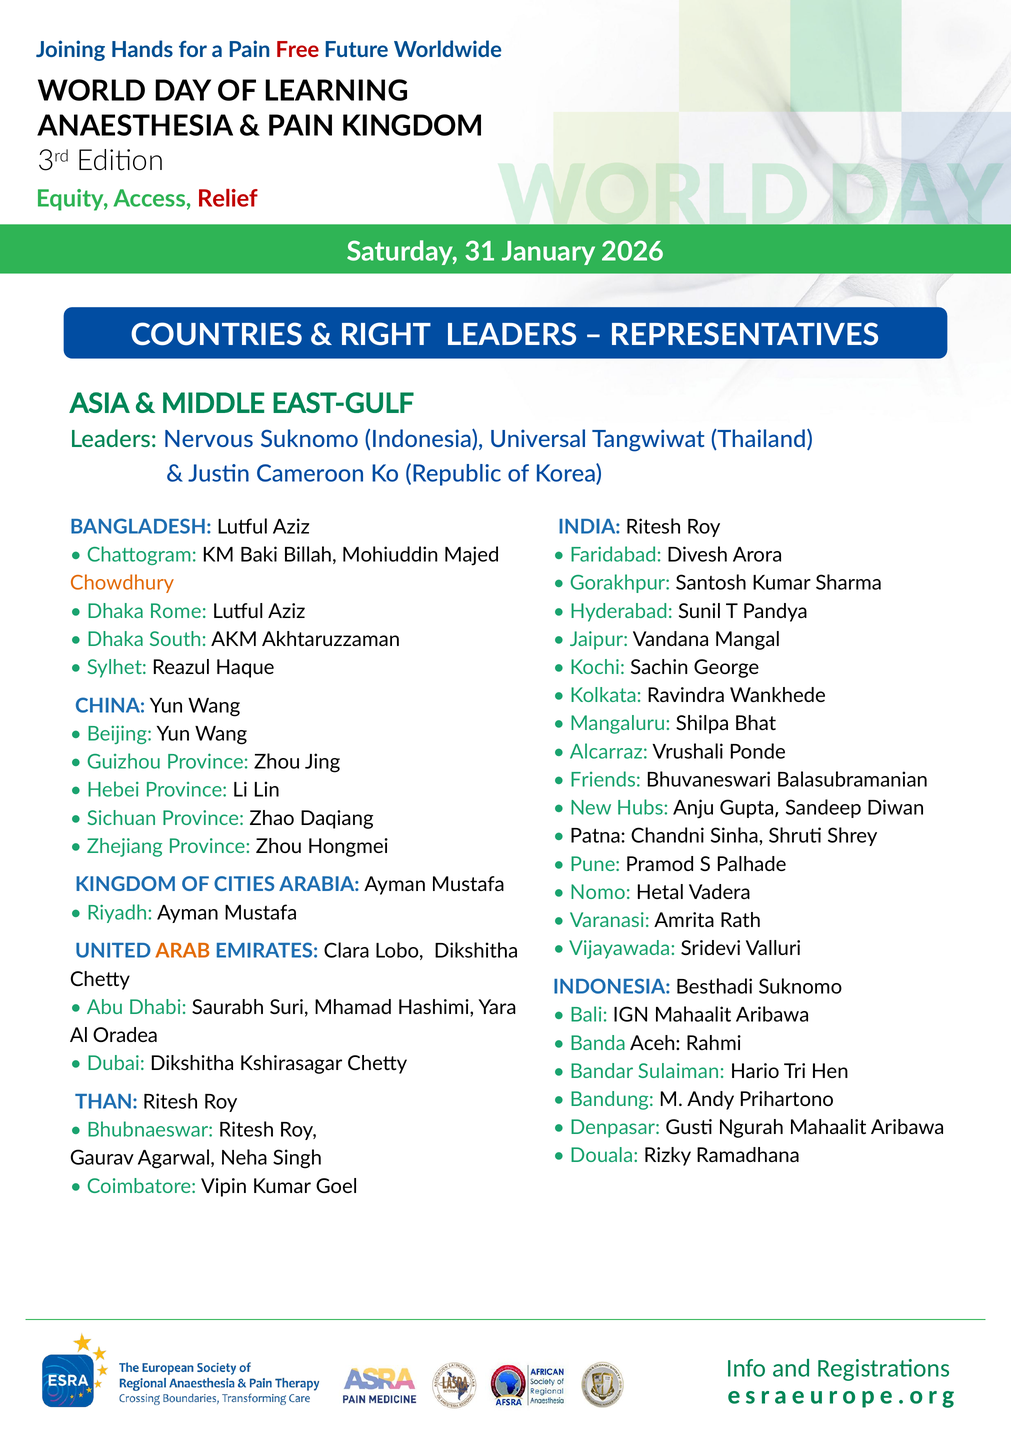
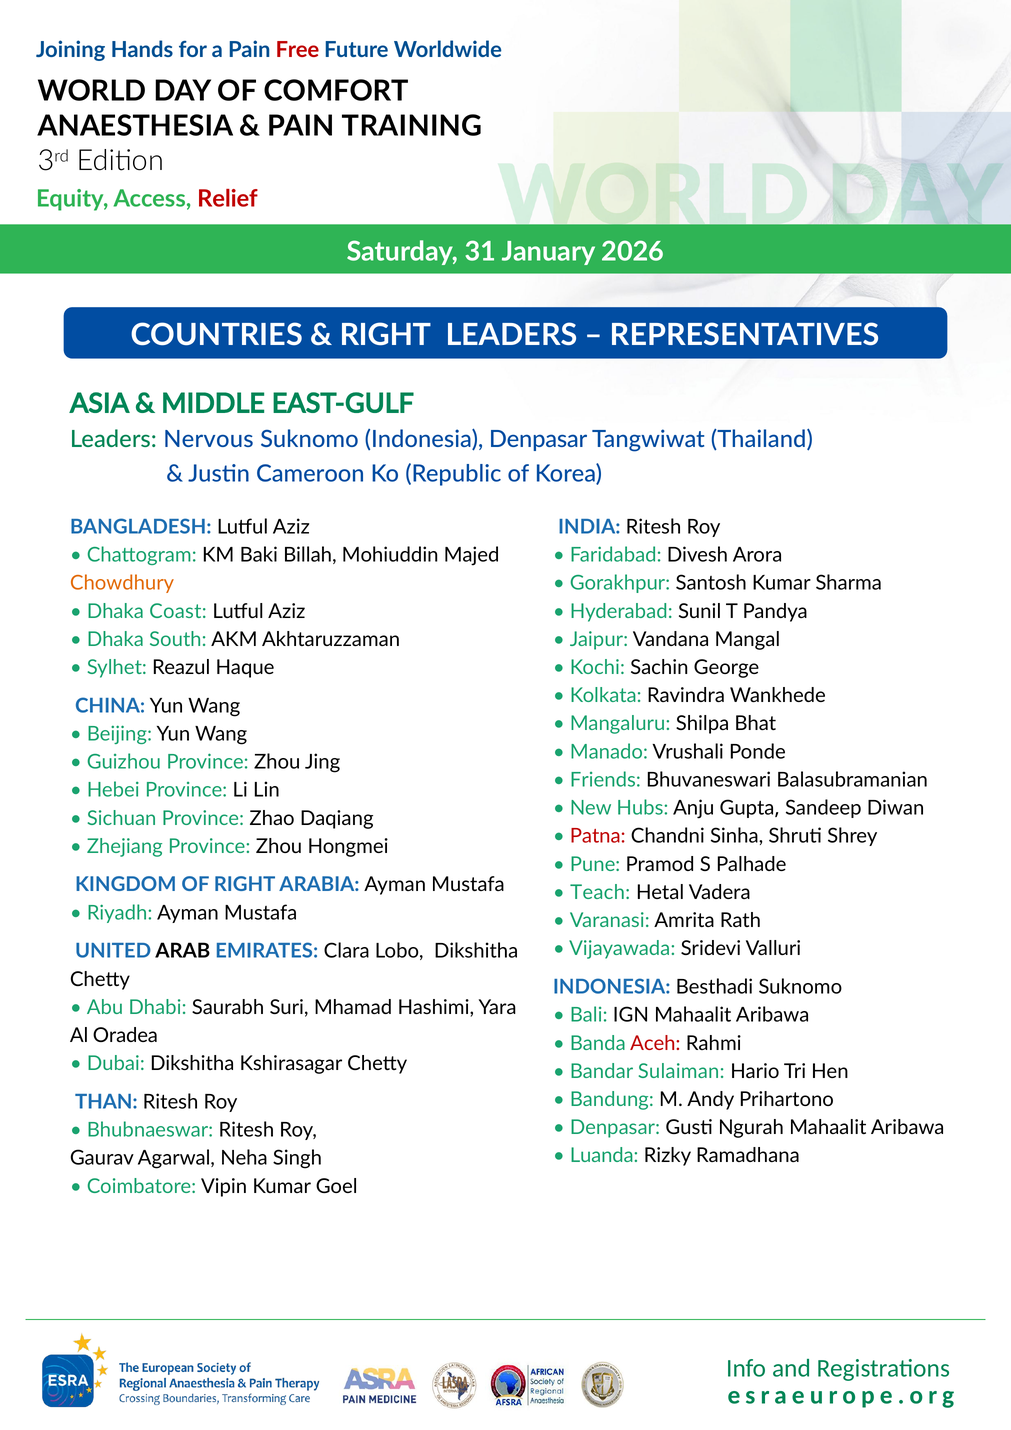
LEARNING: LEARNING -> COMFORT
PAIN KINGDOM: KINGDOM -> TRAINING
Indonesia Universal: Universal -> Denpasar
Rome: Rome -> Coast
Alcarraz: Alcarraz -> Manado
Patna colour: black -> red
OF CITIES: CITIES -> RIGHT
Nomo: Nomo -> Teach
ARAB colour: orange -> black
Aceh colour: black -> red
Douala: Douala -> Luanda
